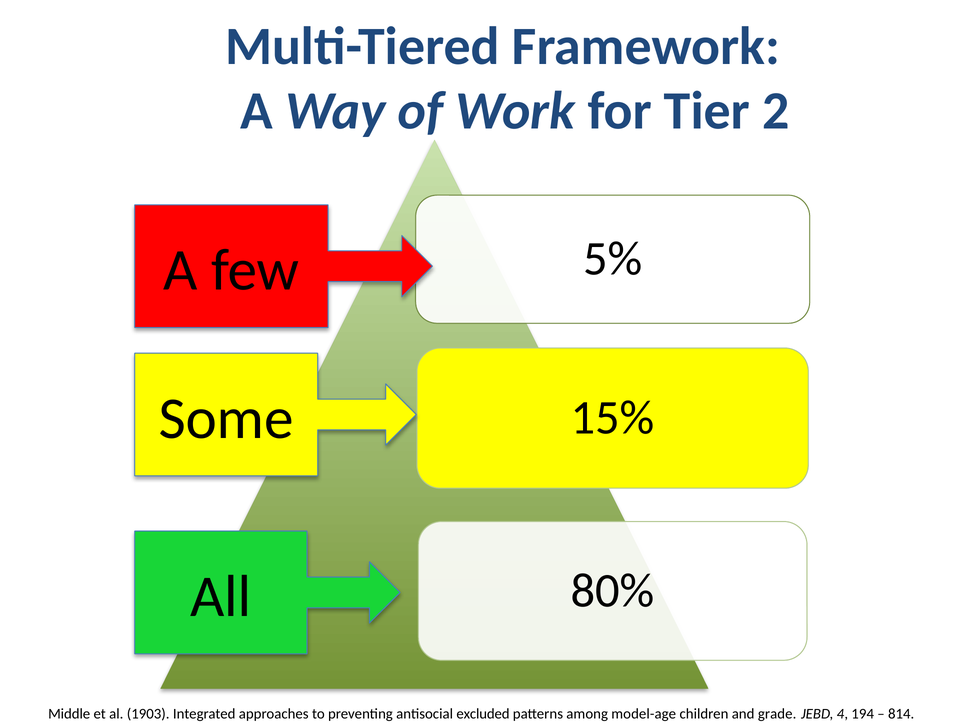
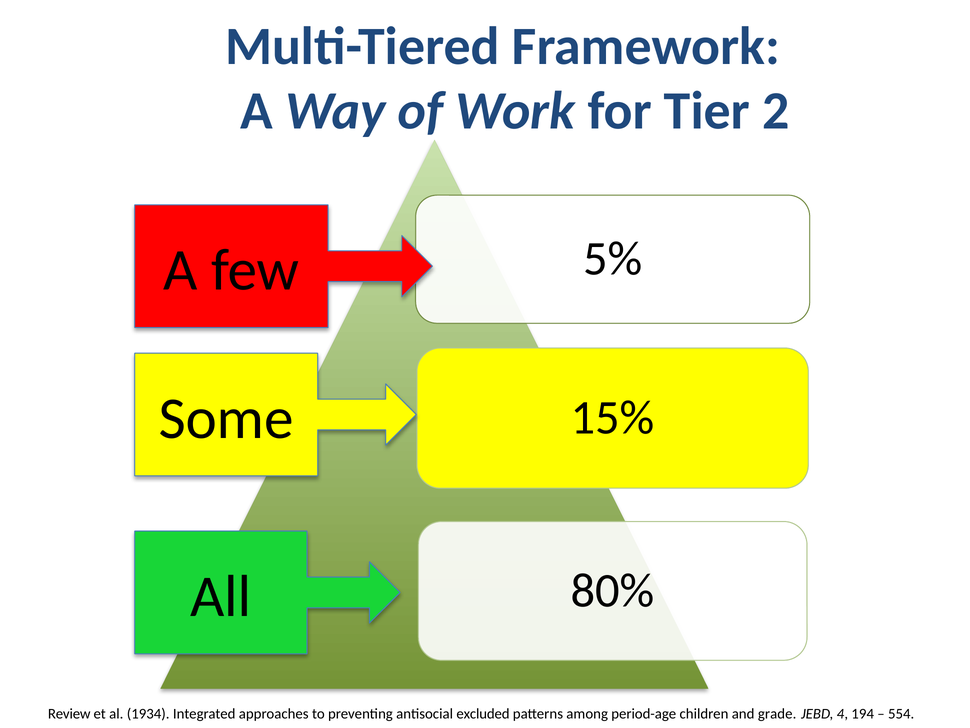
Middle: Middle -> Review
1903: 1903 -> 1934
model-age: model-age -> period-age
814: 814 -> 554
